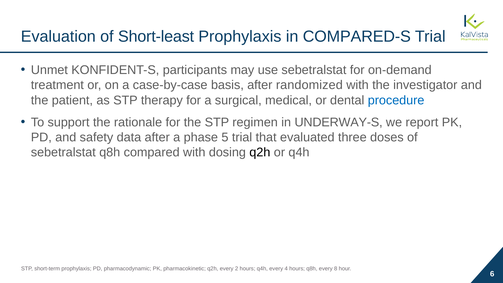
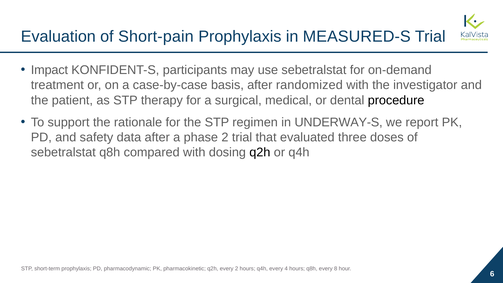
Short-least: Short-least -> Short-pain
COMPARED-S: COMPARED-S -> MEASURED-S
Unmet: Unmet -> Impact
procedure colour: blue -> black
phase 5: 5 -> 2
